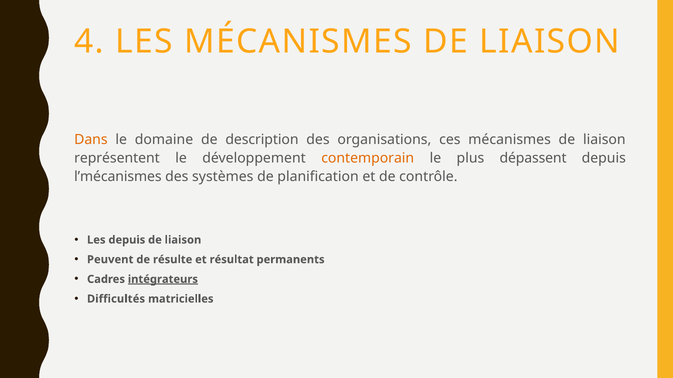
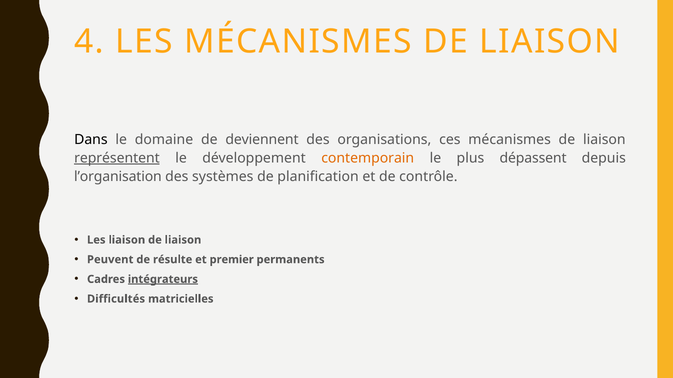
Dans colour: orange -> black
description: description -> deviennent
représentent underline: none -> present
l’mécanismes: l’mécanismes -> l’organisation
Les depuis: depuis -> liaison
résultat: résultat -> premier
